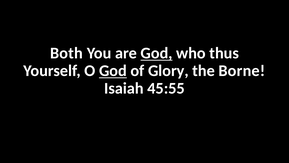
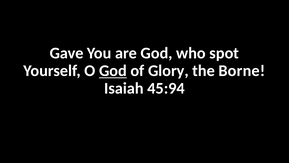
Both: Both -> Gave
God at (157, 53) underline: present -> none
thus: thus -> spot
45:55: 45:55 -> 45:94
